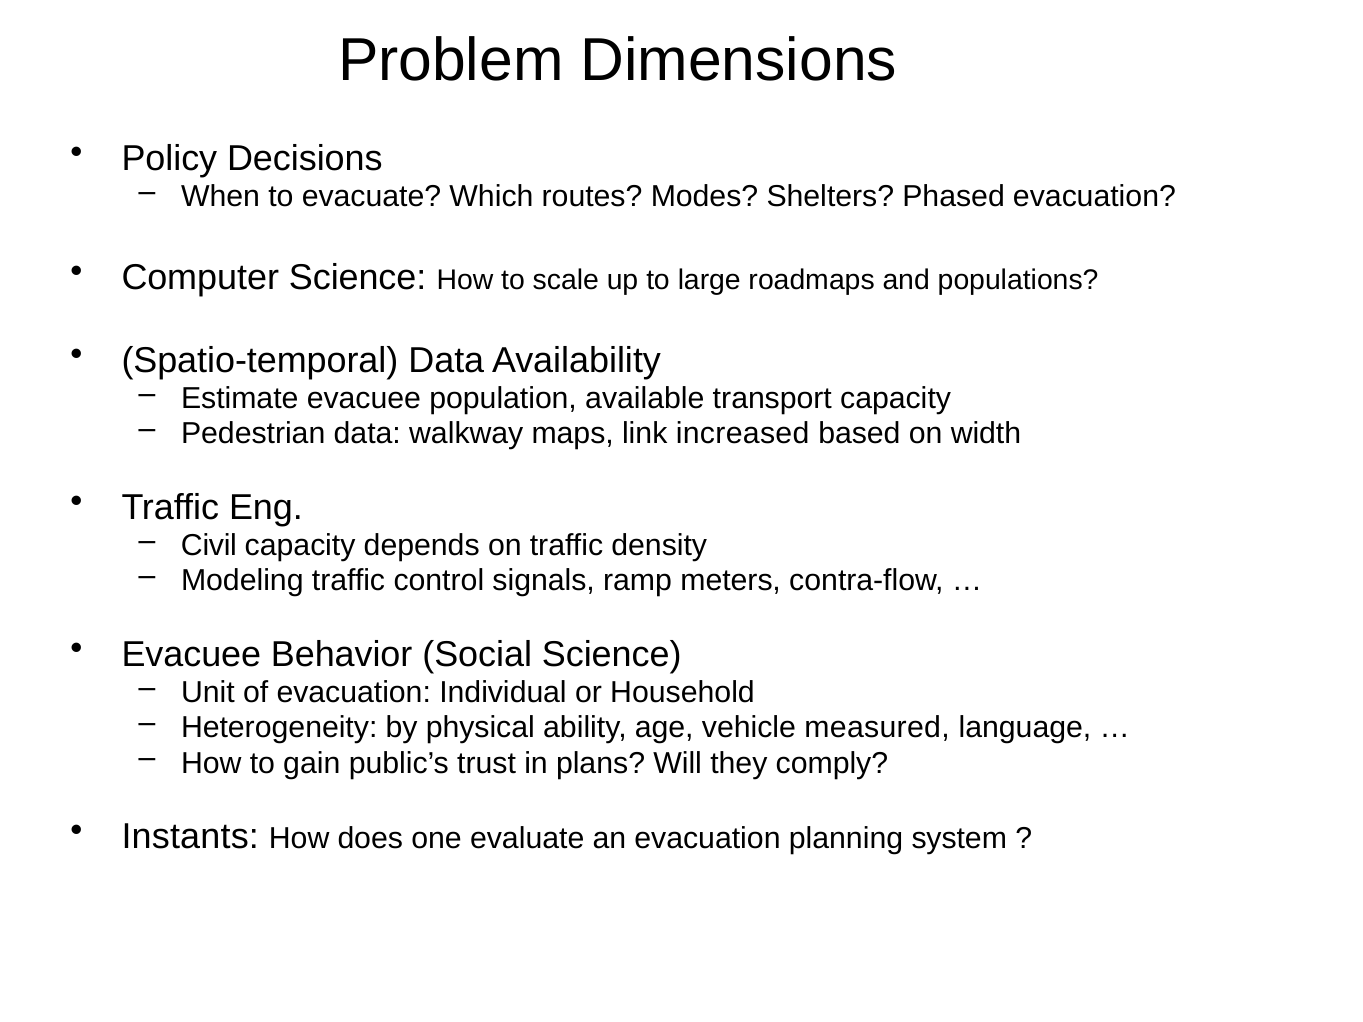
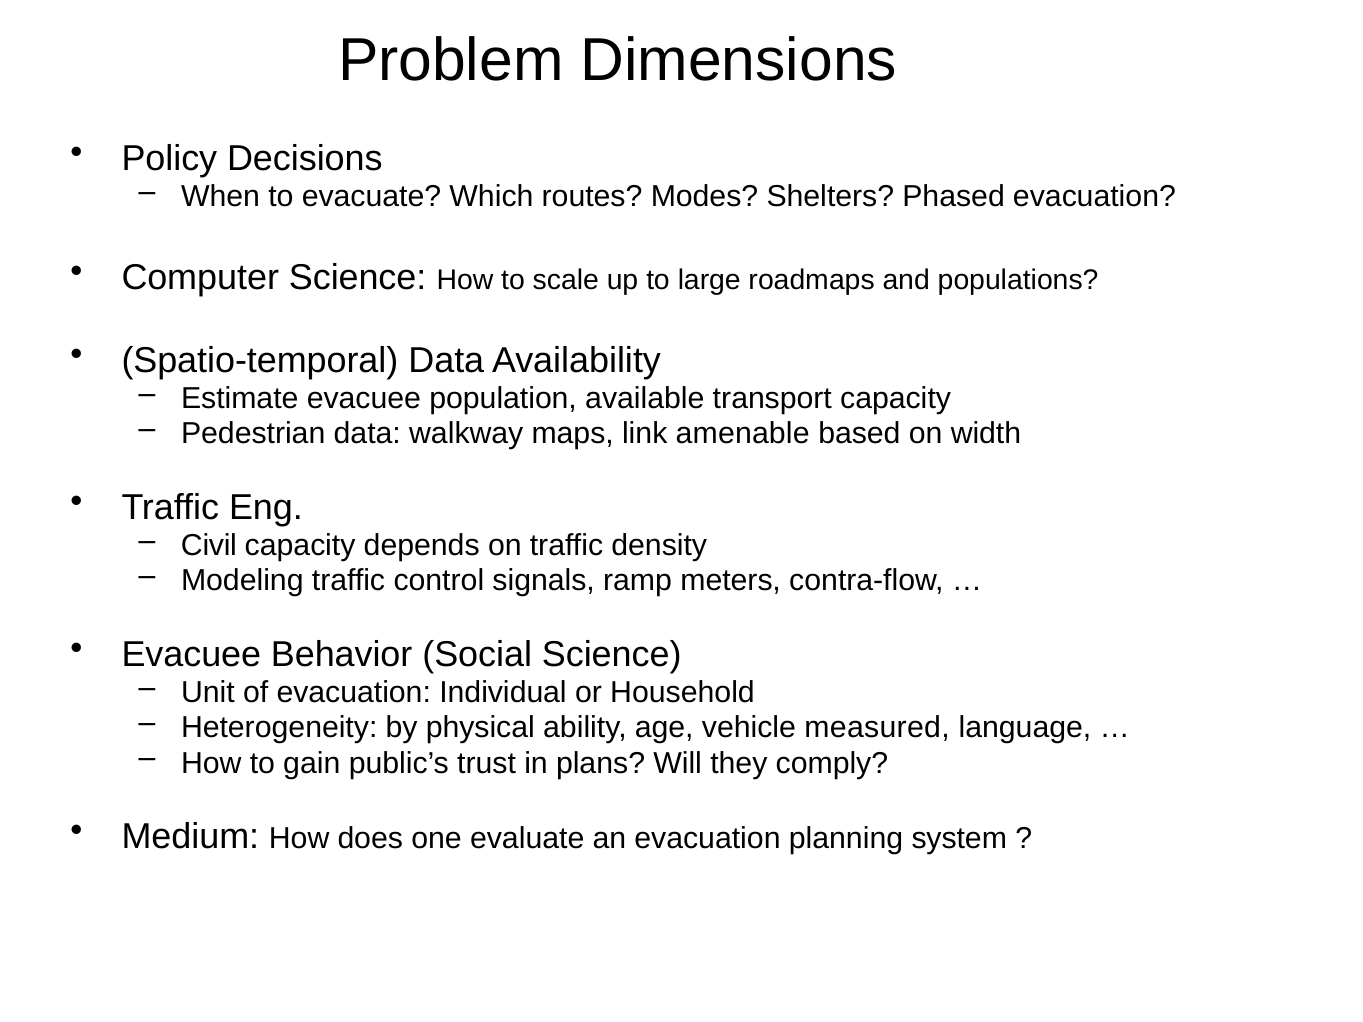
increased: increased -> amenable
Instants: Instants -> Medium
